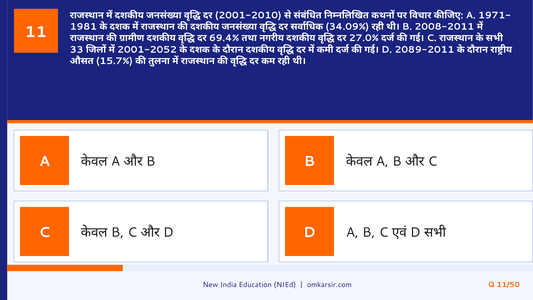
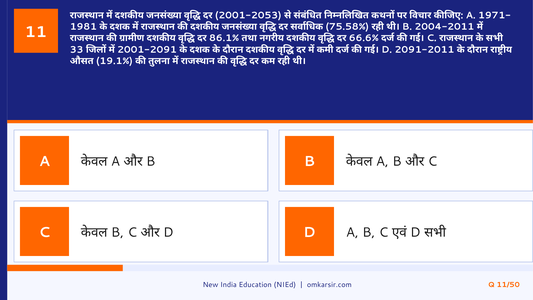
2001-2010: 2001-2010 -> 2001-2053
34.09%: 34.09% -> 75.58%
2008-2011: 2008-2011 -> 2004-2011
69.4%: 69.4% -> 86.1%
27.0%: 27.0% -> 66.6%
2001-2052: 2001-2052 -> 2001-2091
2089-2011: 2089-2011 -> 2091-2011
15.7%: 15.7% -> 19.1%
